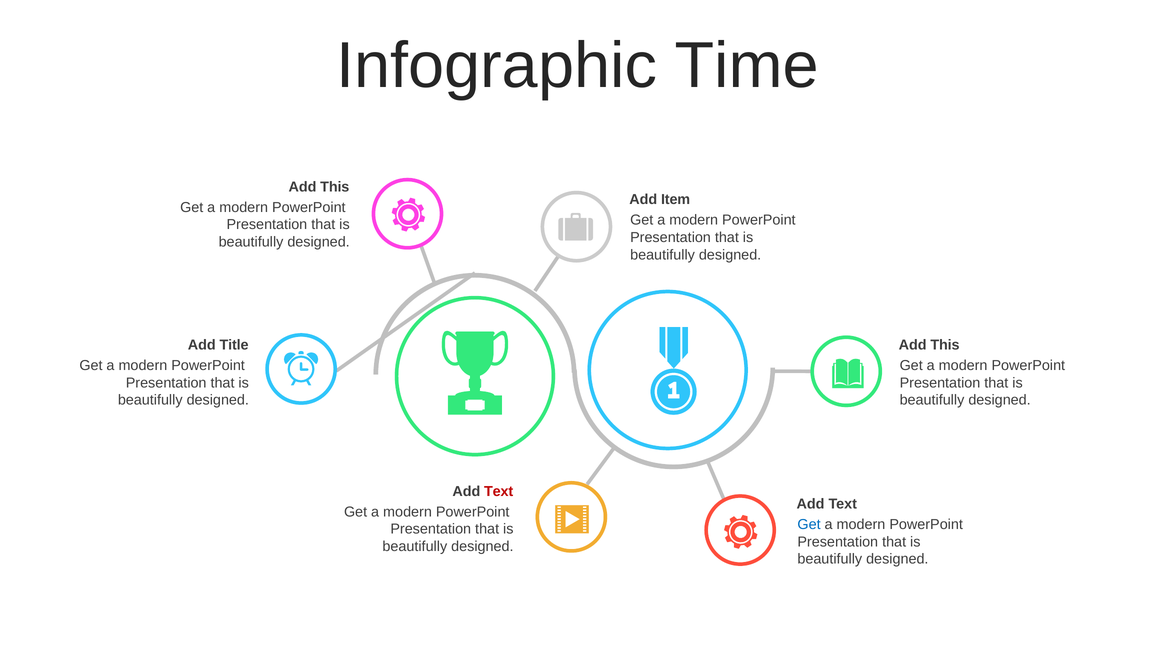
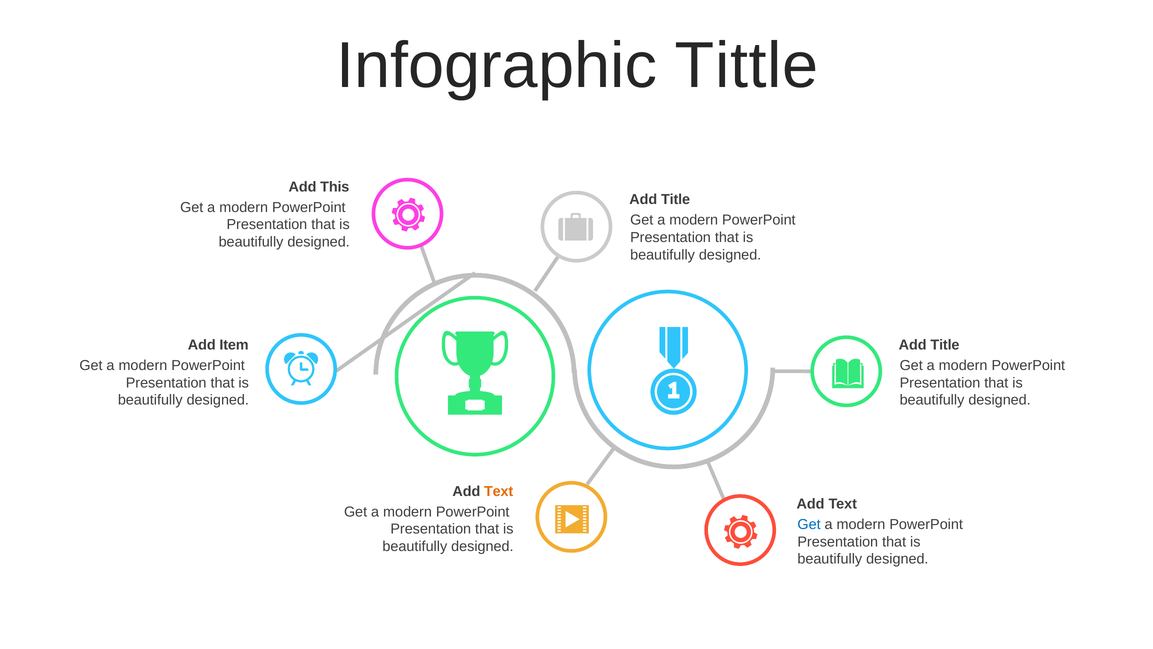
Time: Time -> Tittle
Item at (676, 200): Item -> Title
Title: Title -> Item
This at (945, 345): This -> Title
Text at (499, 491) colour: red -> orange
